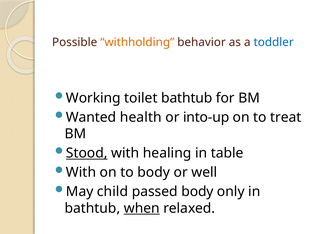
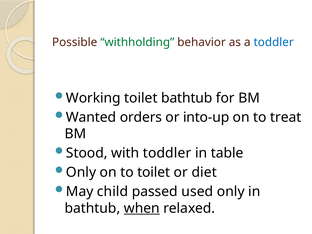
withholding colour: orange -> green
health: health -> orders
Stood underline: present -> none
with healing: healing -> toddler
With at (81, 172): With -> Only
to body: body -> toilet
well: well -> diet
passed body: body -> used
